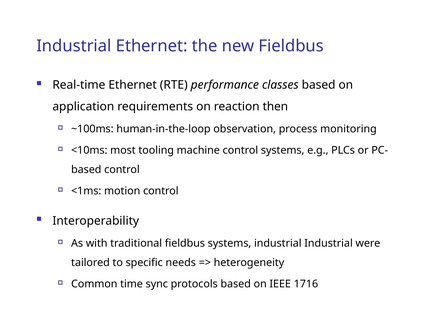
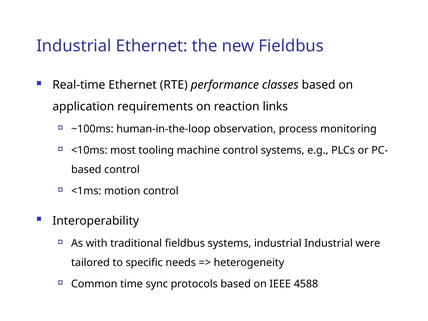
then: then -> links
1716: 1716 -> 4588
